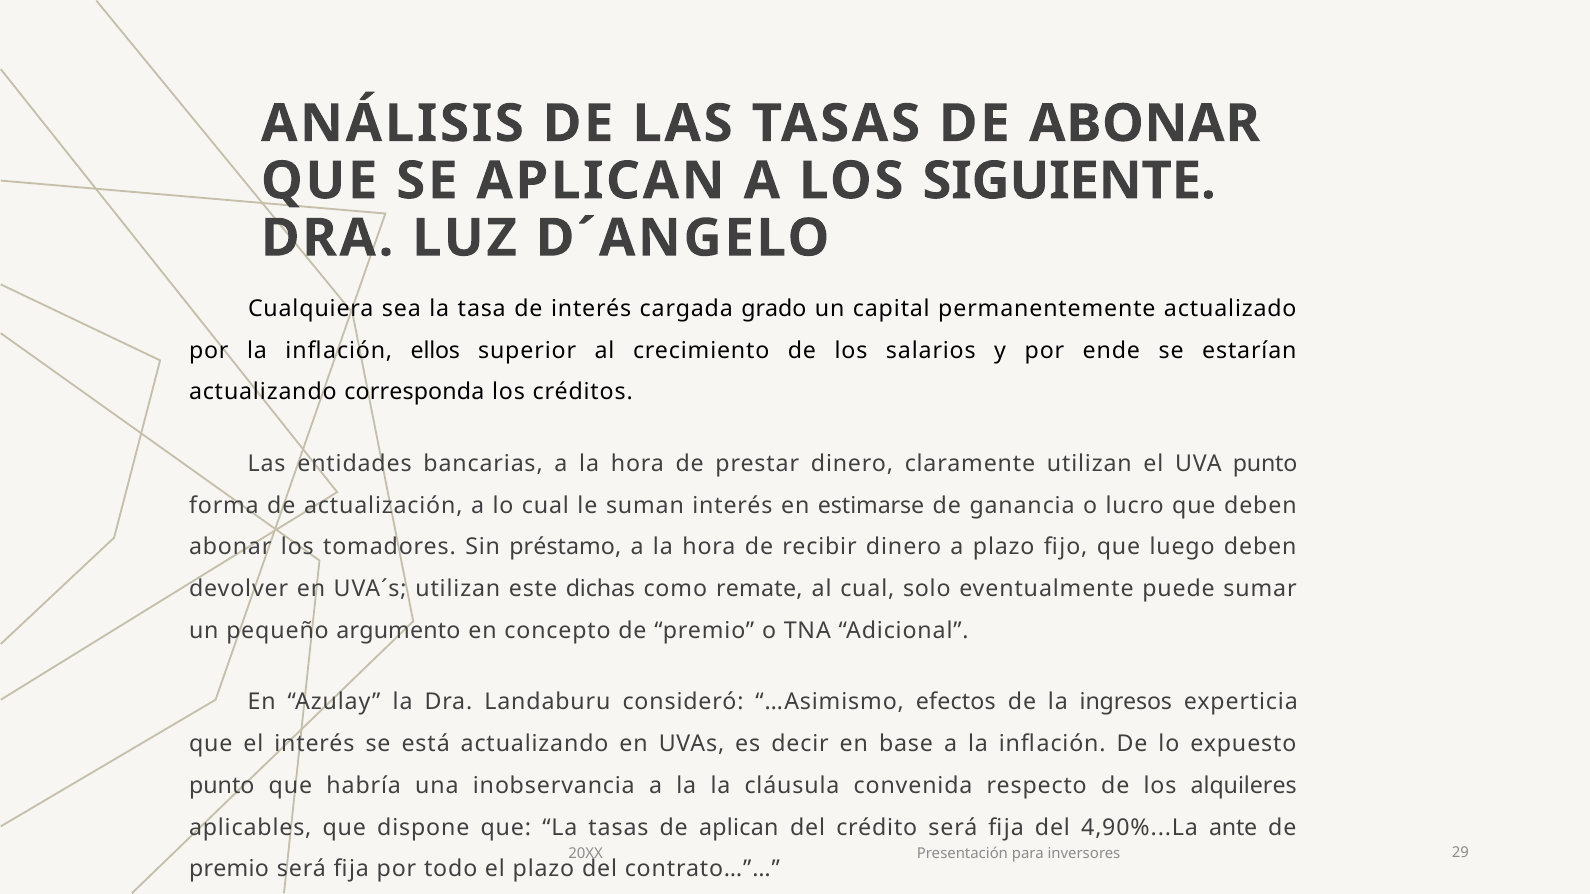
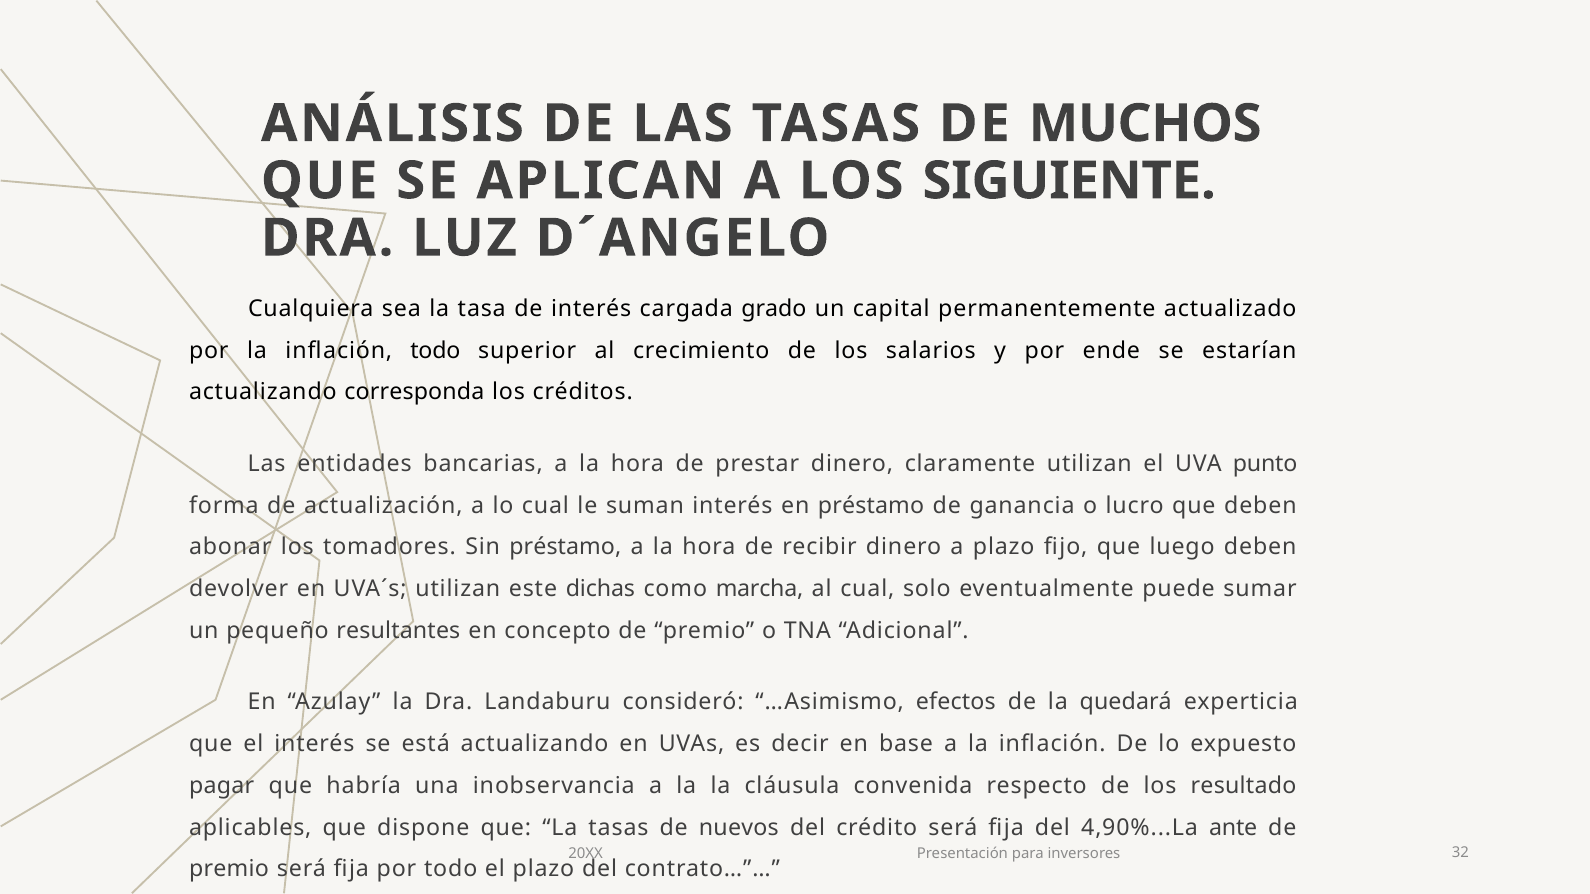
DE ABONAR: ABONAR -> MUCHOS
inflación ellos: ellos -> todo
en estimarse: estimarse -> préstamo
remate: remate -> marcha
argumento: argumento -> resultantes
ingresos: ingresos -> quedará
punto at (222, 786): punto -> pagar
alquileres: alquileres -> resultado
de aplican: aplican -> nuevos
29: 29 -> 32
